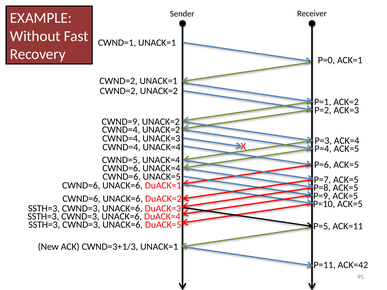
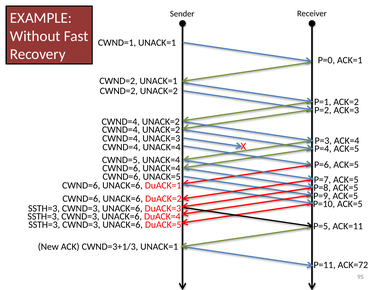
CWND=9 at (121, 122): CWND=9 -> CWND=4
ACK=42: ACK=42 -> ACK=72
